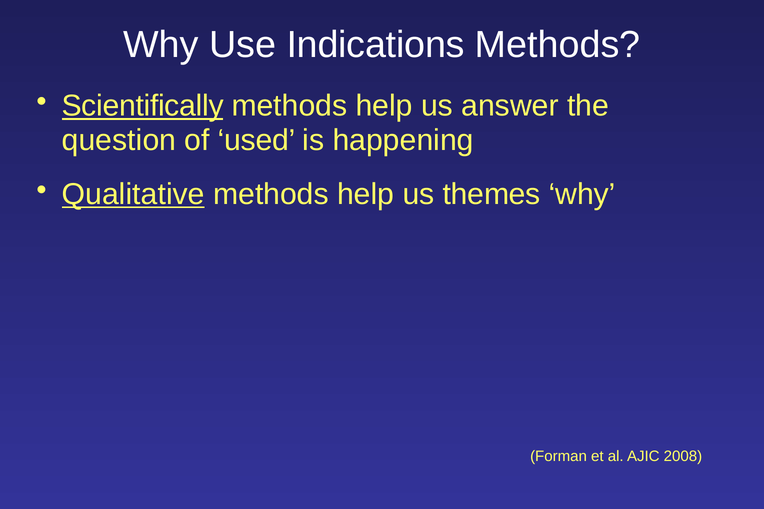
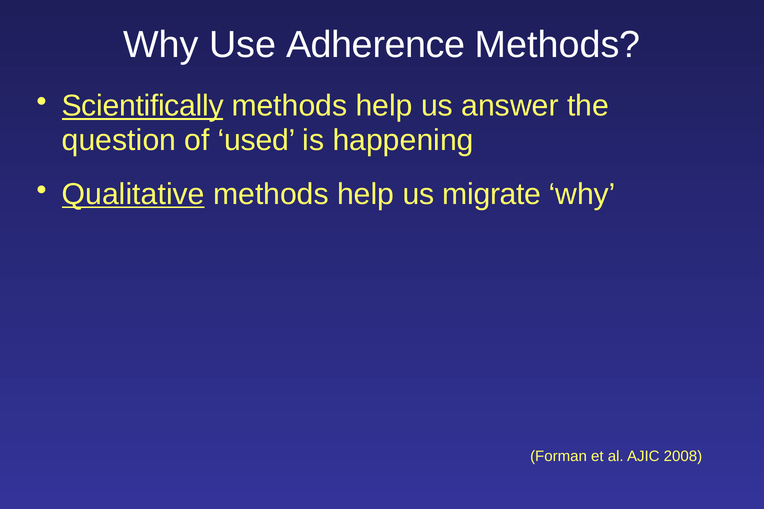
Indications: Indications -> Adherence
themes: themes -> migrate
